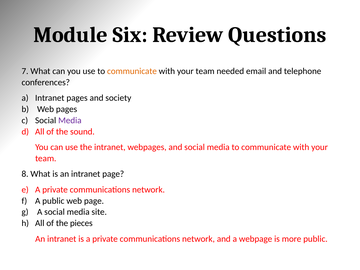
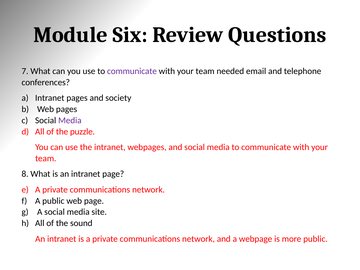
communicate at (132, 71) colour: orange -> purple
sound: sound -> puzzle
pieces: pieces -> sound
